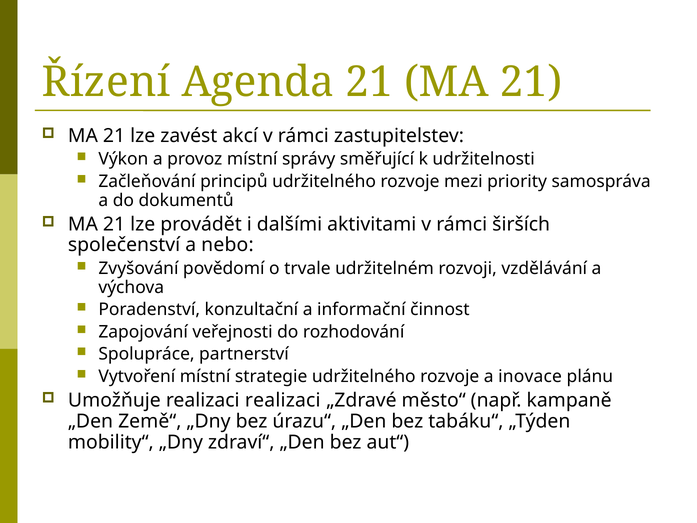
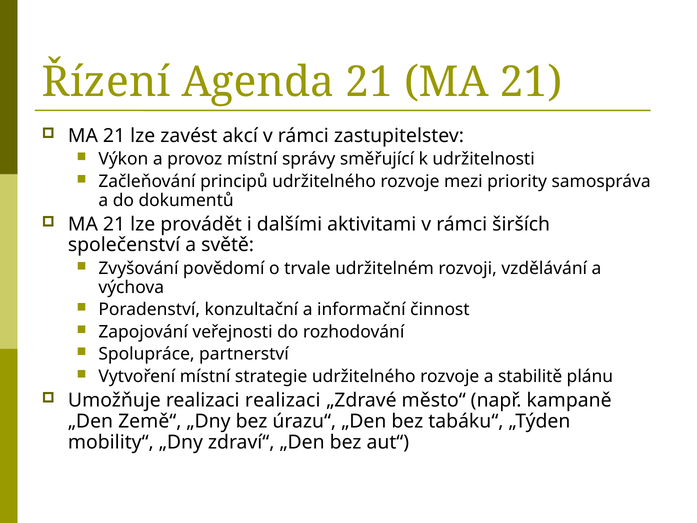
nebo: nebo -> světě
inovace: inovace -> stabilitě
